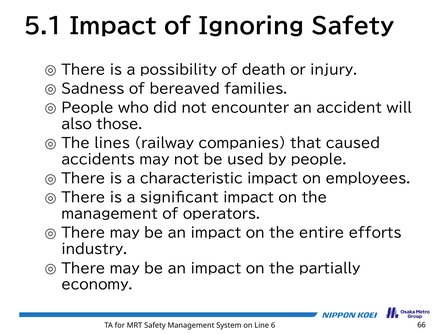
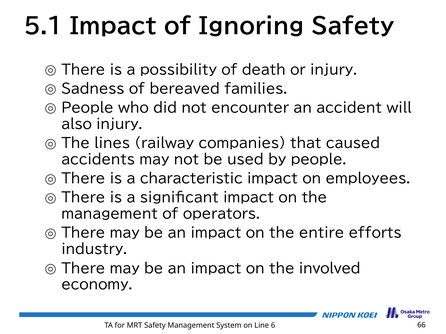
also those: those -> injury
partially: partially -> involved
